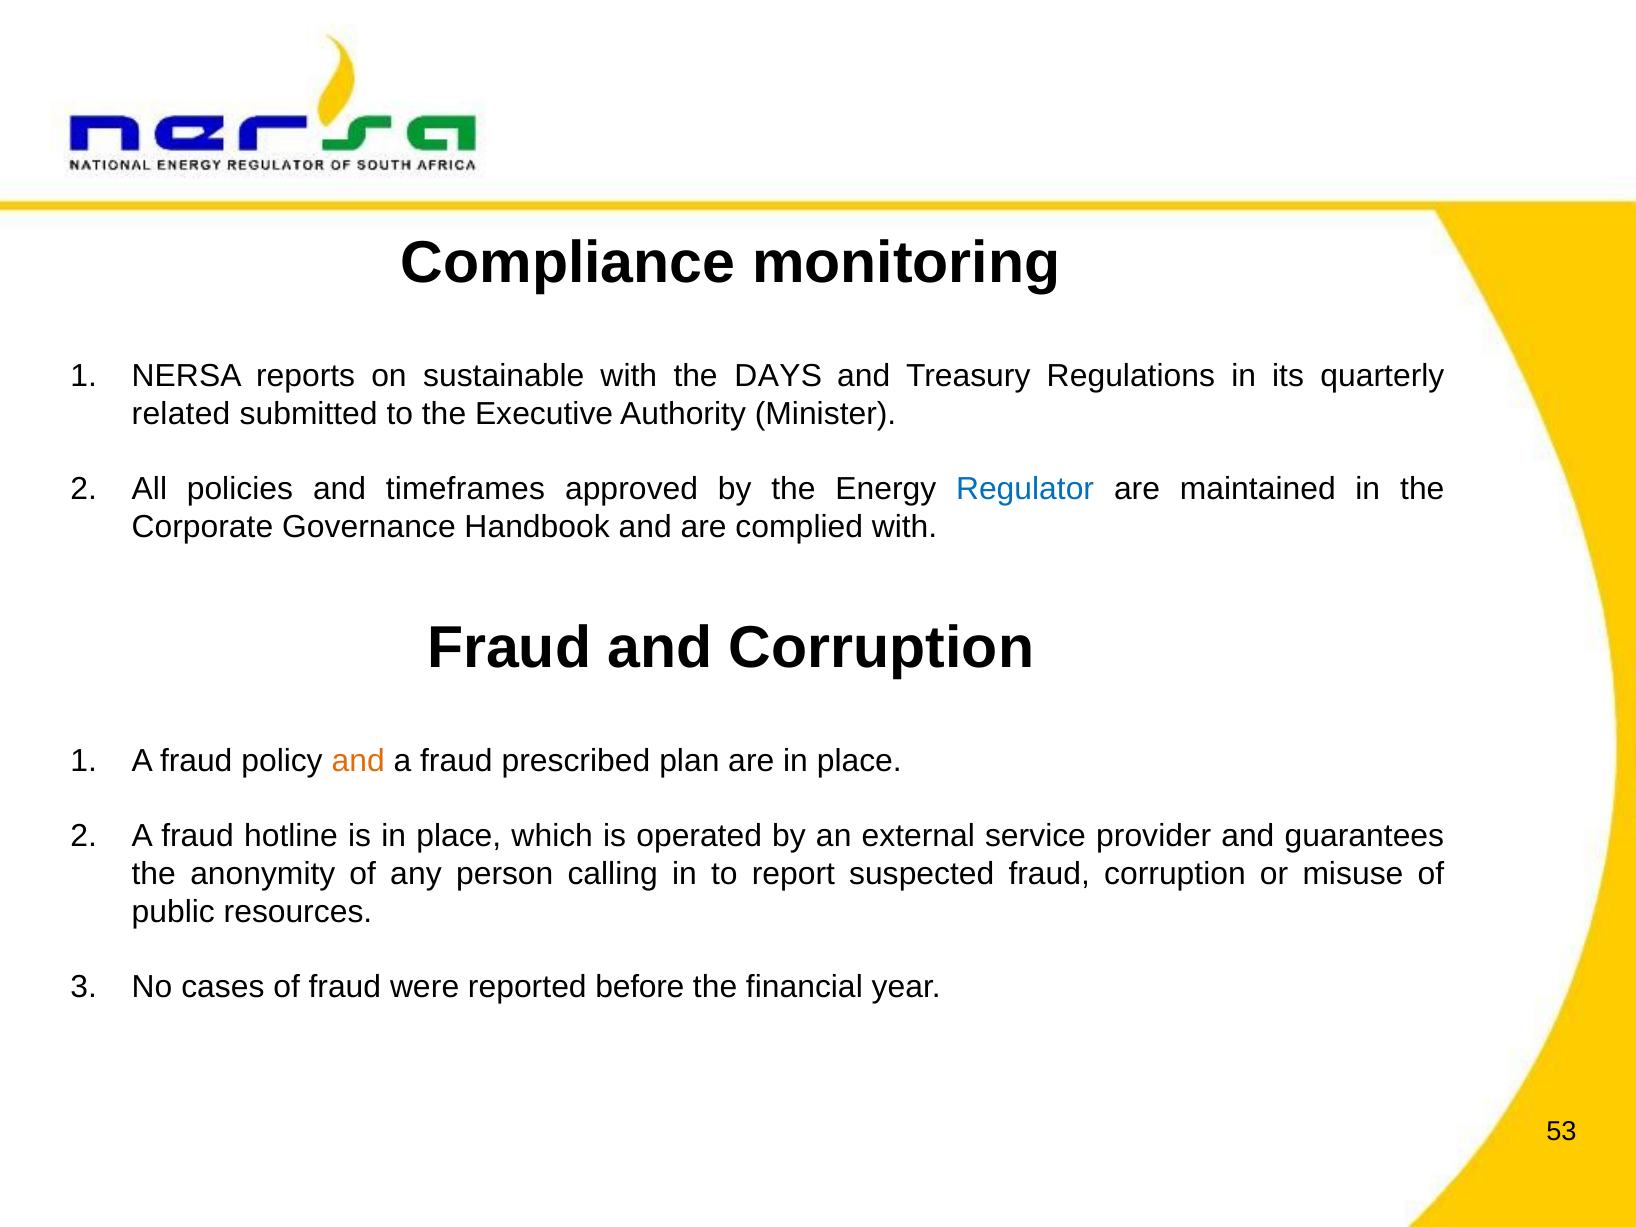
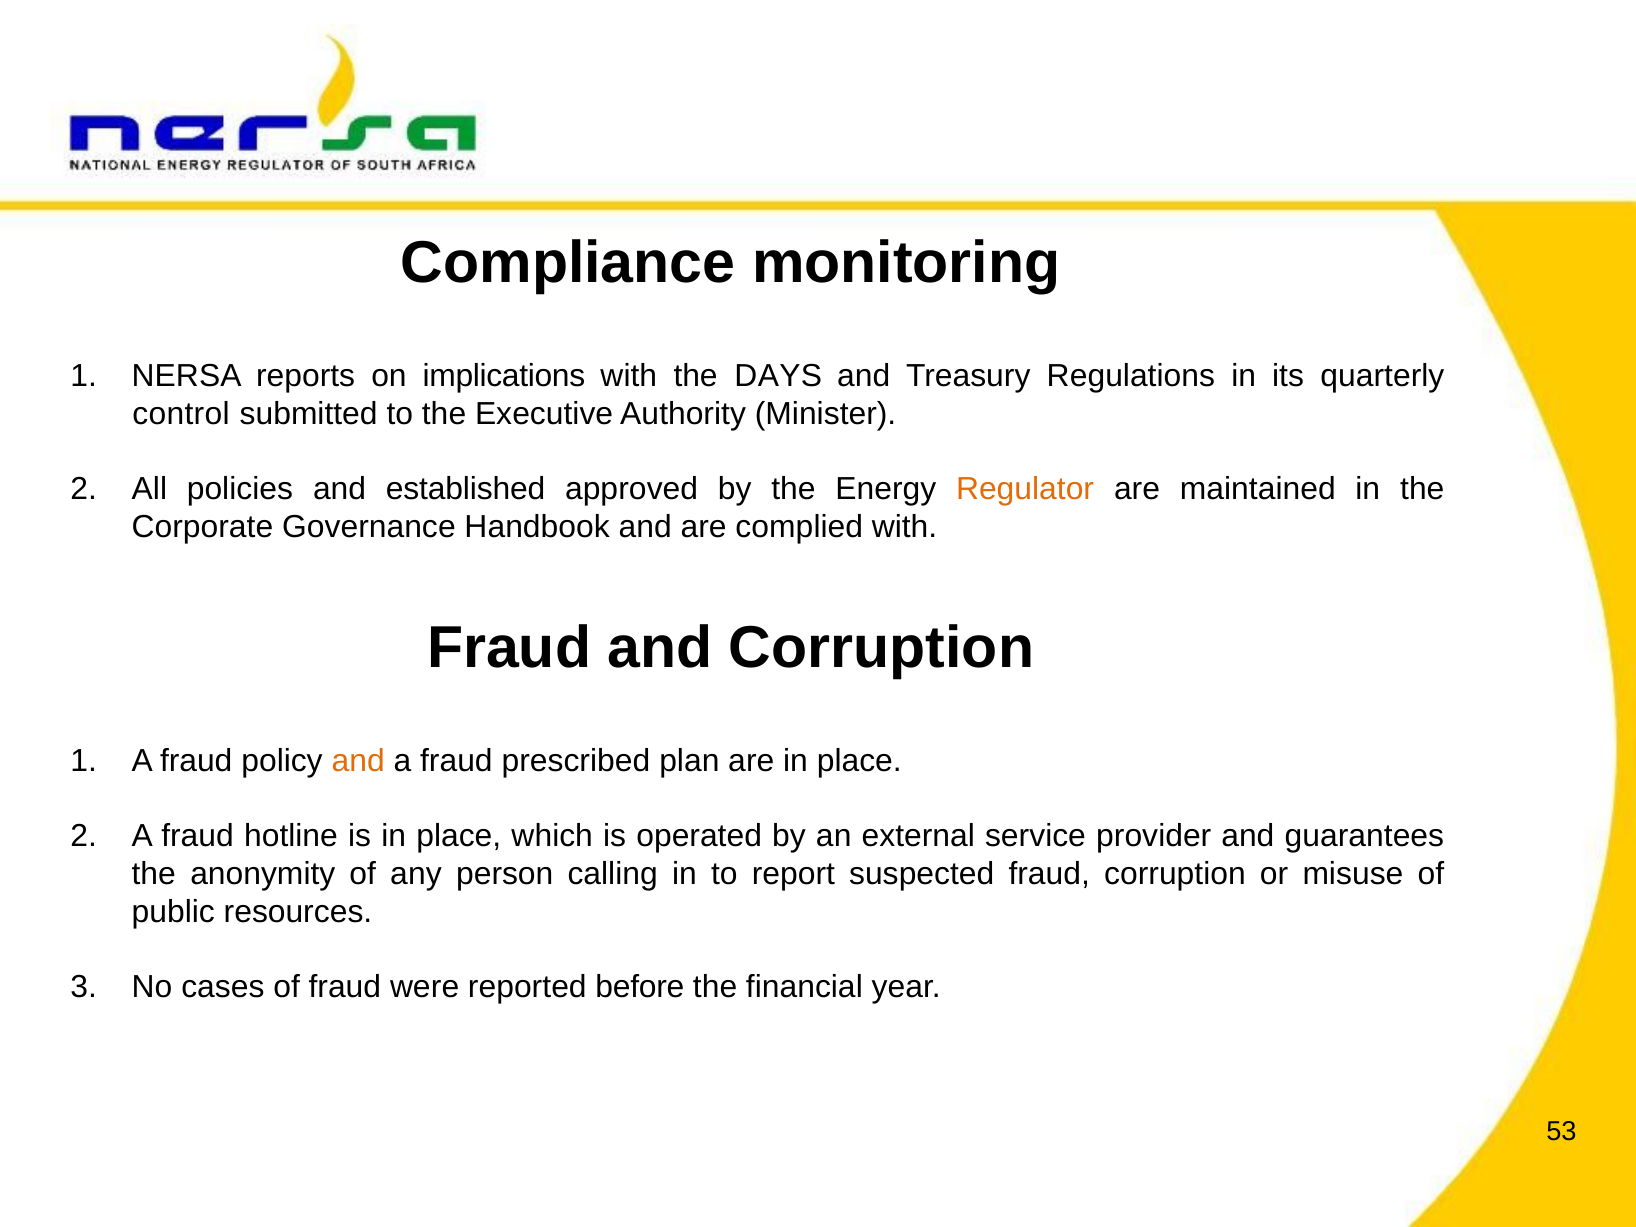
sustainable: sustainable -> implications
related: related -> control
timeframes: timeframes -> established
Regulator colour: blue -> orange
